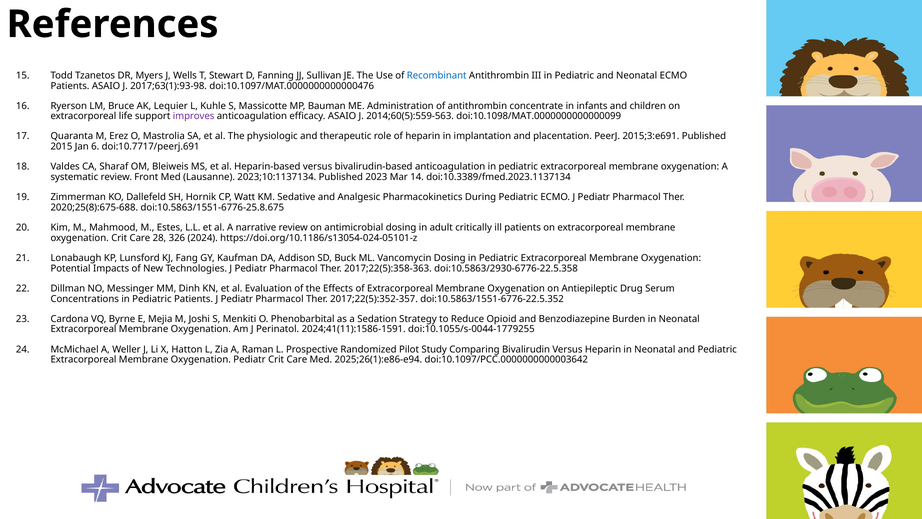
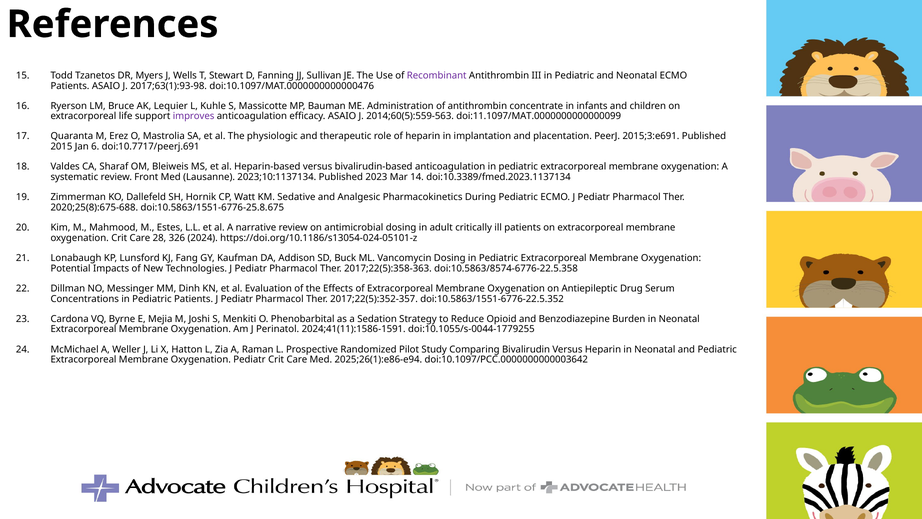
Recombinant colour: blue -> purple
doi:10.1098/MAT.0000000000000099: doi:10.1098/MAT.0000000000000099 -> doi:11.1097/MAT.0000000000000099
doi:10.5863/2930-6776-22.5.358: doi:10.5863/2930-6776-22.5.358 -> doi:10.5863/8574-6776-22.5.358
